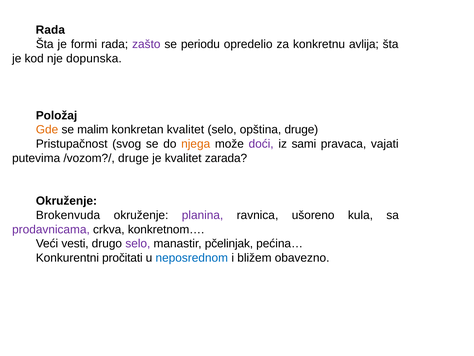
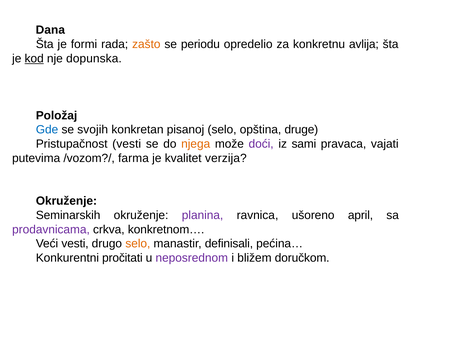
Rada at (50, 30): Rada -> Dana
zašto colour: purple -> orange
kod underline: none -> present
Gde colour: orange -> blue
malim: malim -> svojih
konkretan kvalitet: kvalitet -> pisanoj
Pristupačnost svog: svog -> vesti
/vozom?/ druge: druge -> farma
zarada: zarada -> verzija
Brokenvuda: Brokenvuda -> Seminarskih
kula: kula -> april
selo at (138, 243) colour: purple -> orange
pčelinjak: pčelinjak -> definisali
neposrednom colour: blue -> purple
obavezno: obavezno -> doručkom
